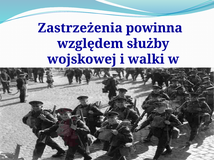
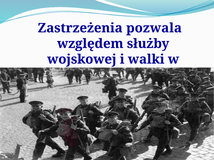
powinna: powinna -> pozwala
